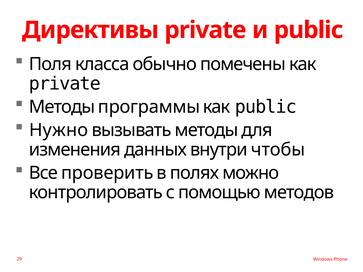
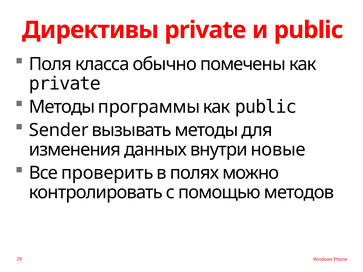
Нужно: Нужно -> Sender
чтобы: чтобы -> новые
